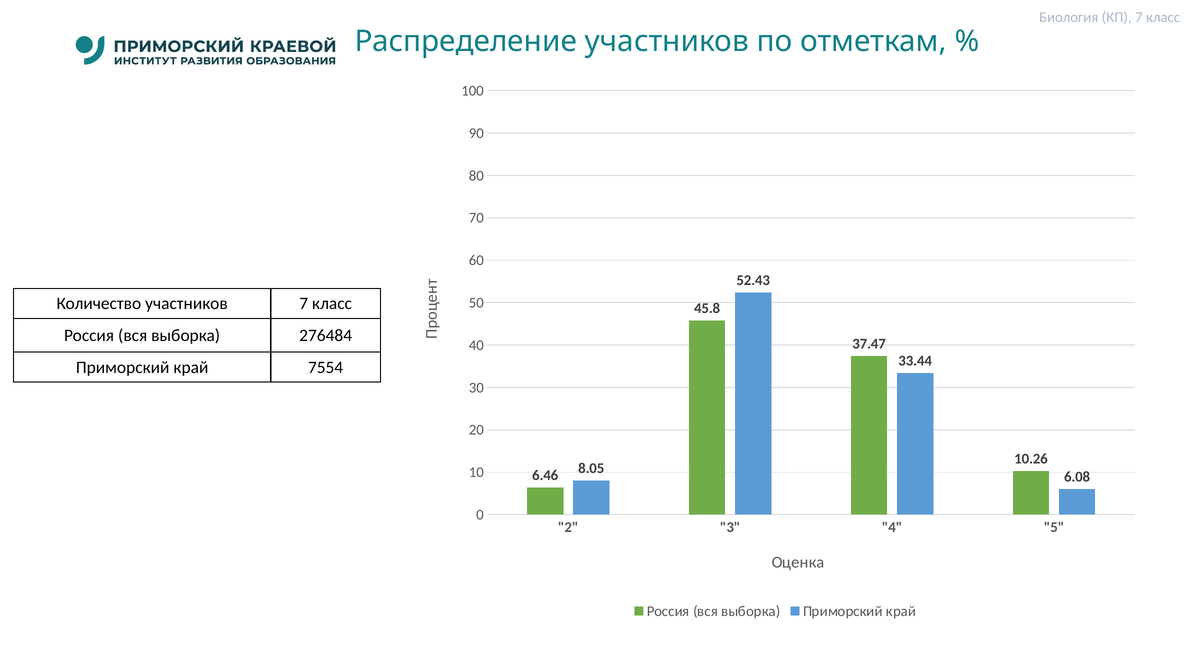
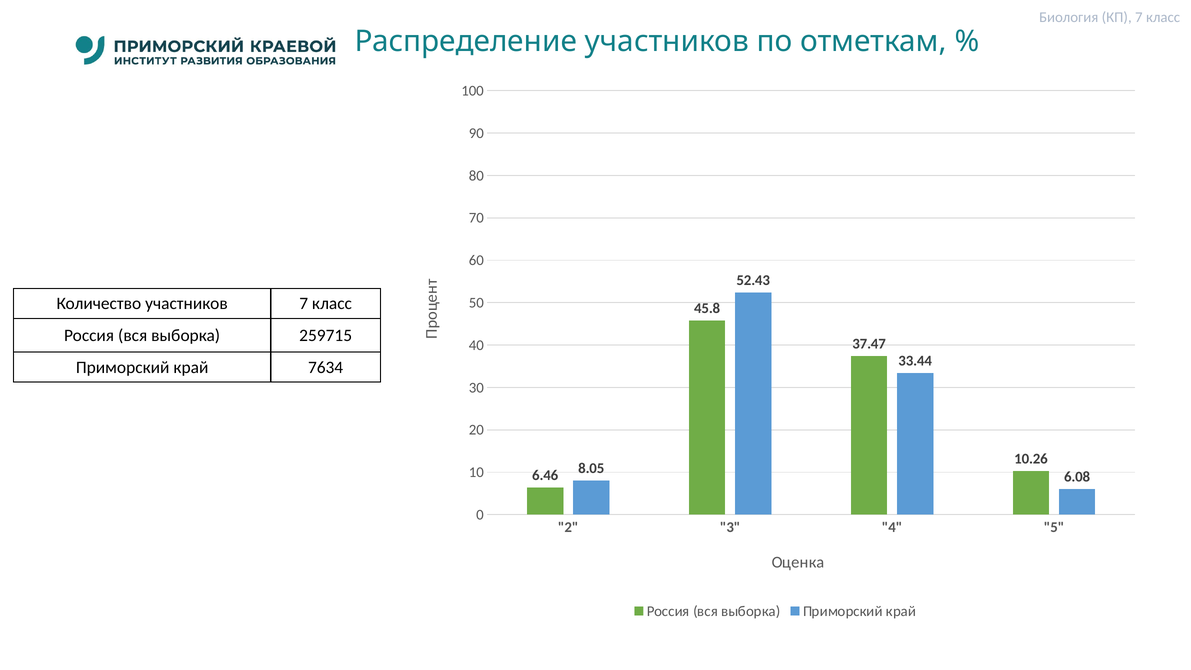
276484: 276484 -> 259715
7554: 7554 -> 7634
